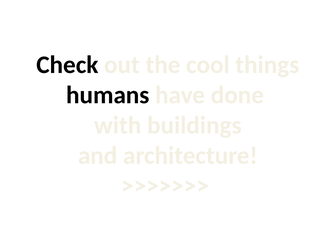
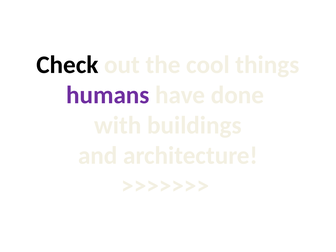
humans colour: black -> purple
